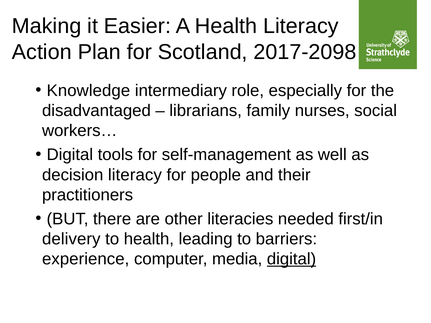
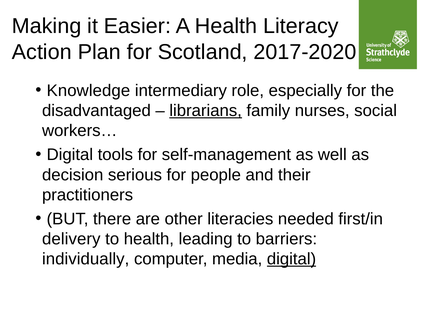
2017-2098: 2017-2098 -> 2017-2020
librarians underline: none -> present
decision literacy: literacy -> serious
experience: experience -> individually
